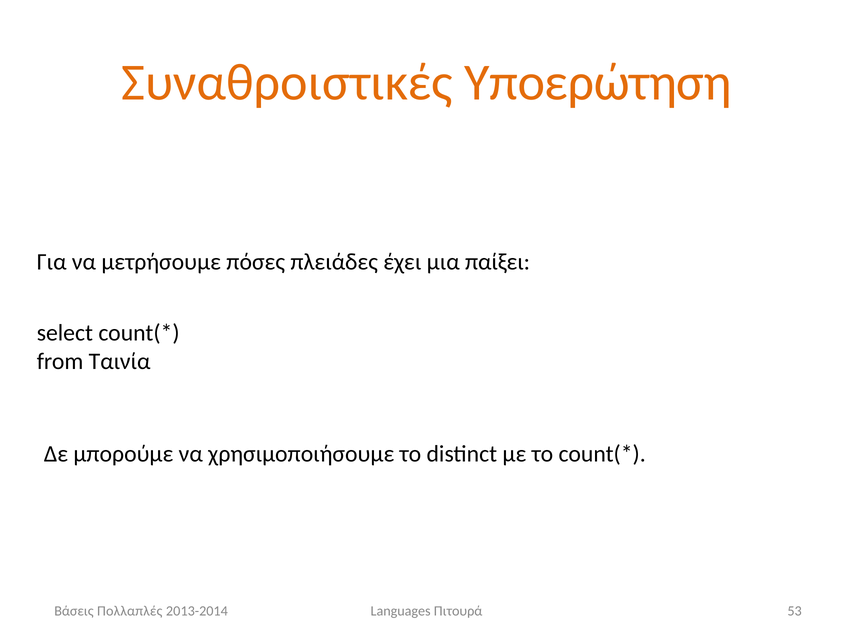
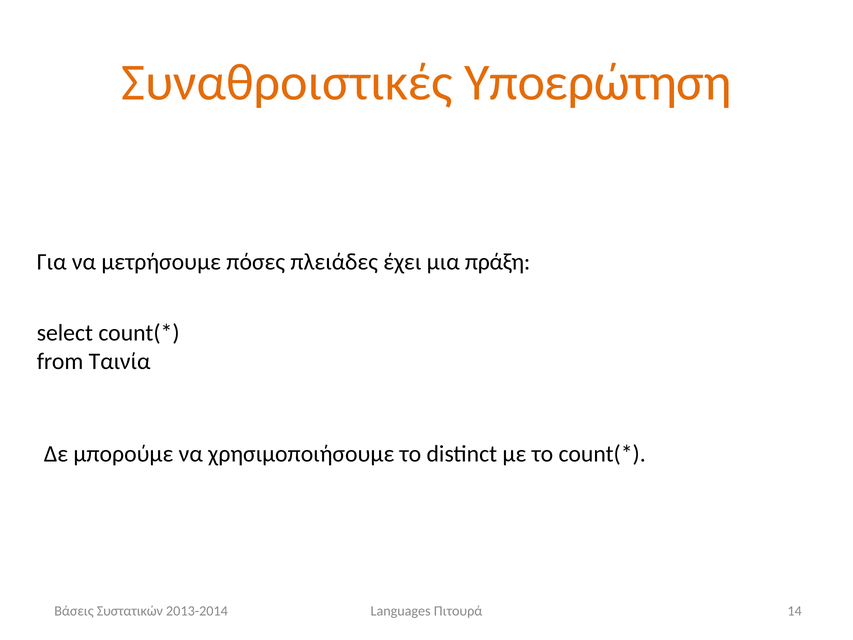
παίξει: παίξει -> πράξη
Πολλαπλές: Πολλαπλές -> Συστατικών
53: 53 -> 14
